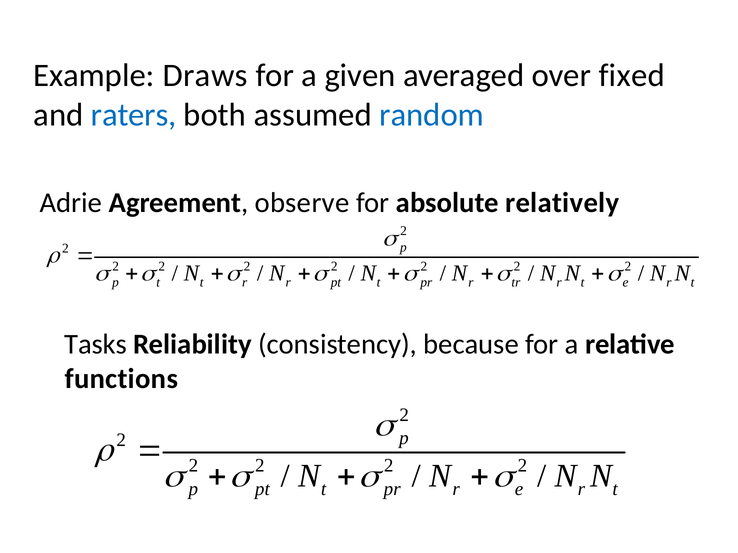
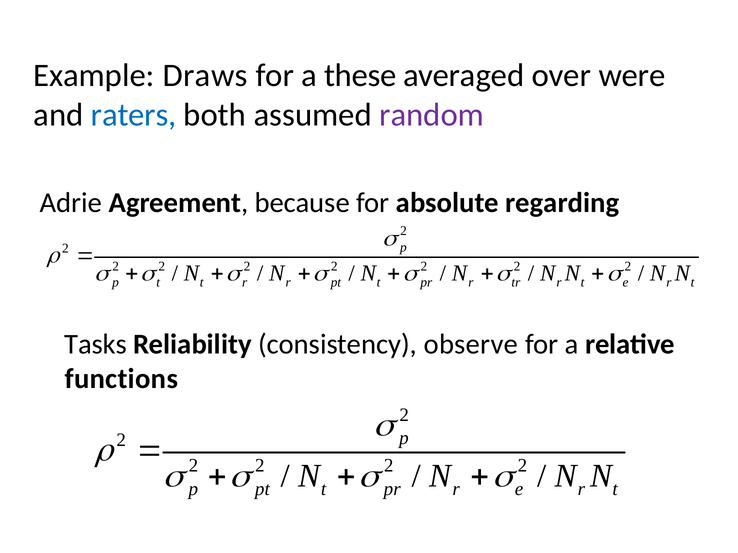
given: given -> these
fixed: fixed -> were
random colour: blue -> purple
observe: observe -> because
relatively: relatively -> regarding
because: because -> observe
